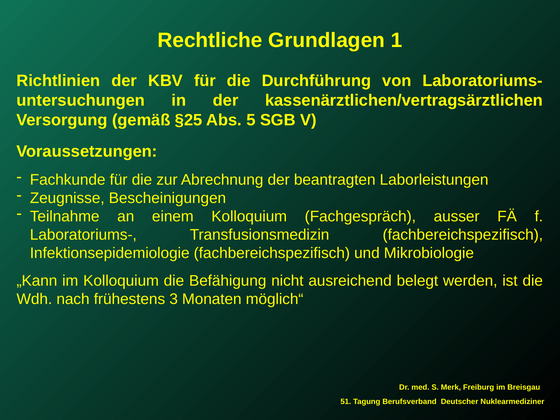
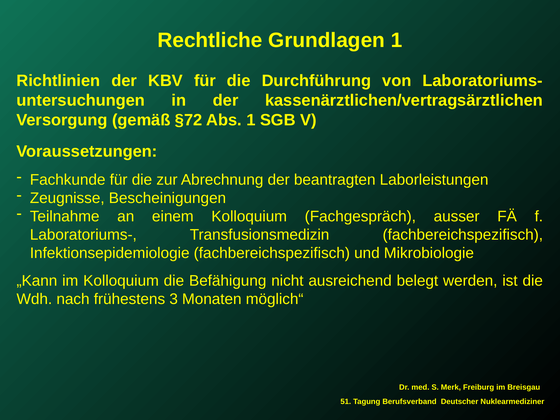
§25: §25 -> §72
Abs 5: 5 -> 1
